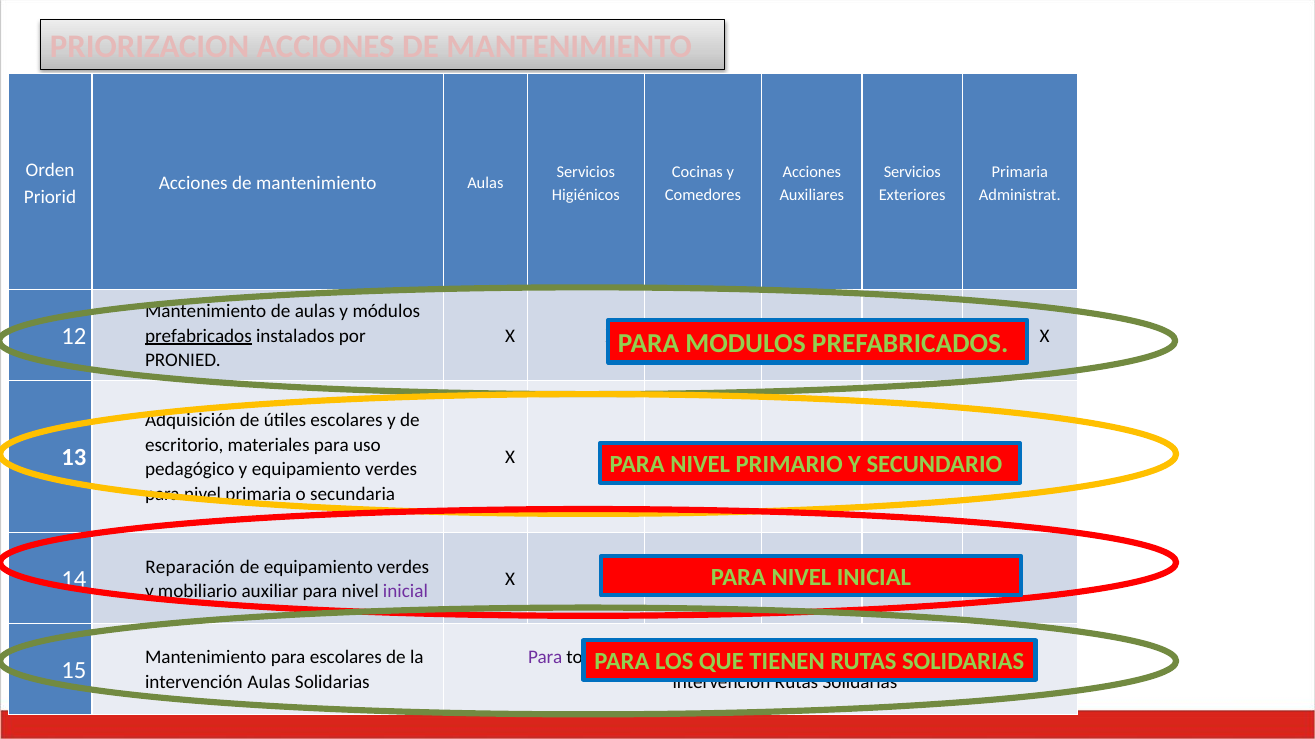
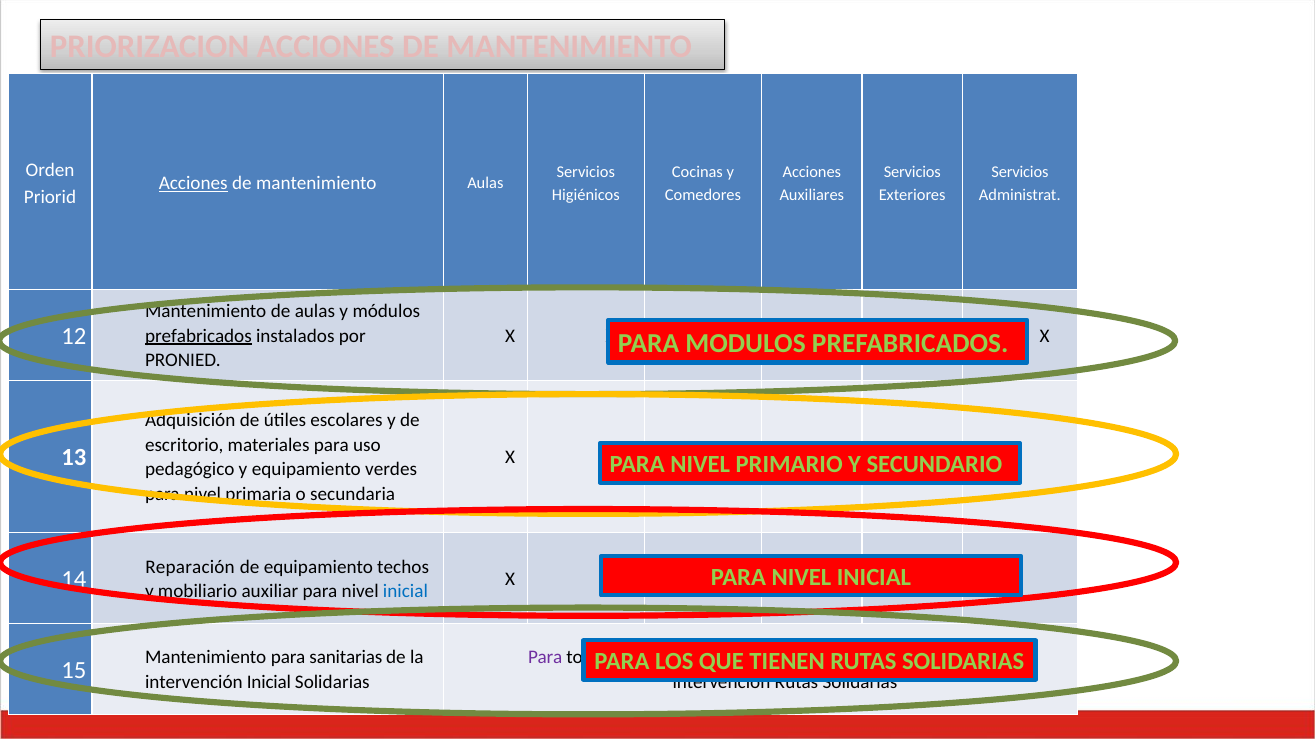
Primaria at (1020, 172): Primaria -> Servicios
Acciones at (193, 184) underline: none -> present
de equipamiento verdes: verdes -> techos
inicial at (405, 592) colour: purple -> blue
para escolares: escolares -> sanitarias
intervención Aulas: Aulas -> Inicial
